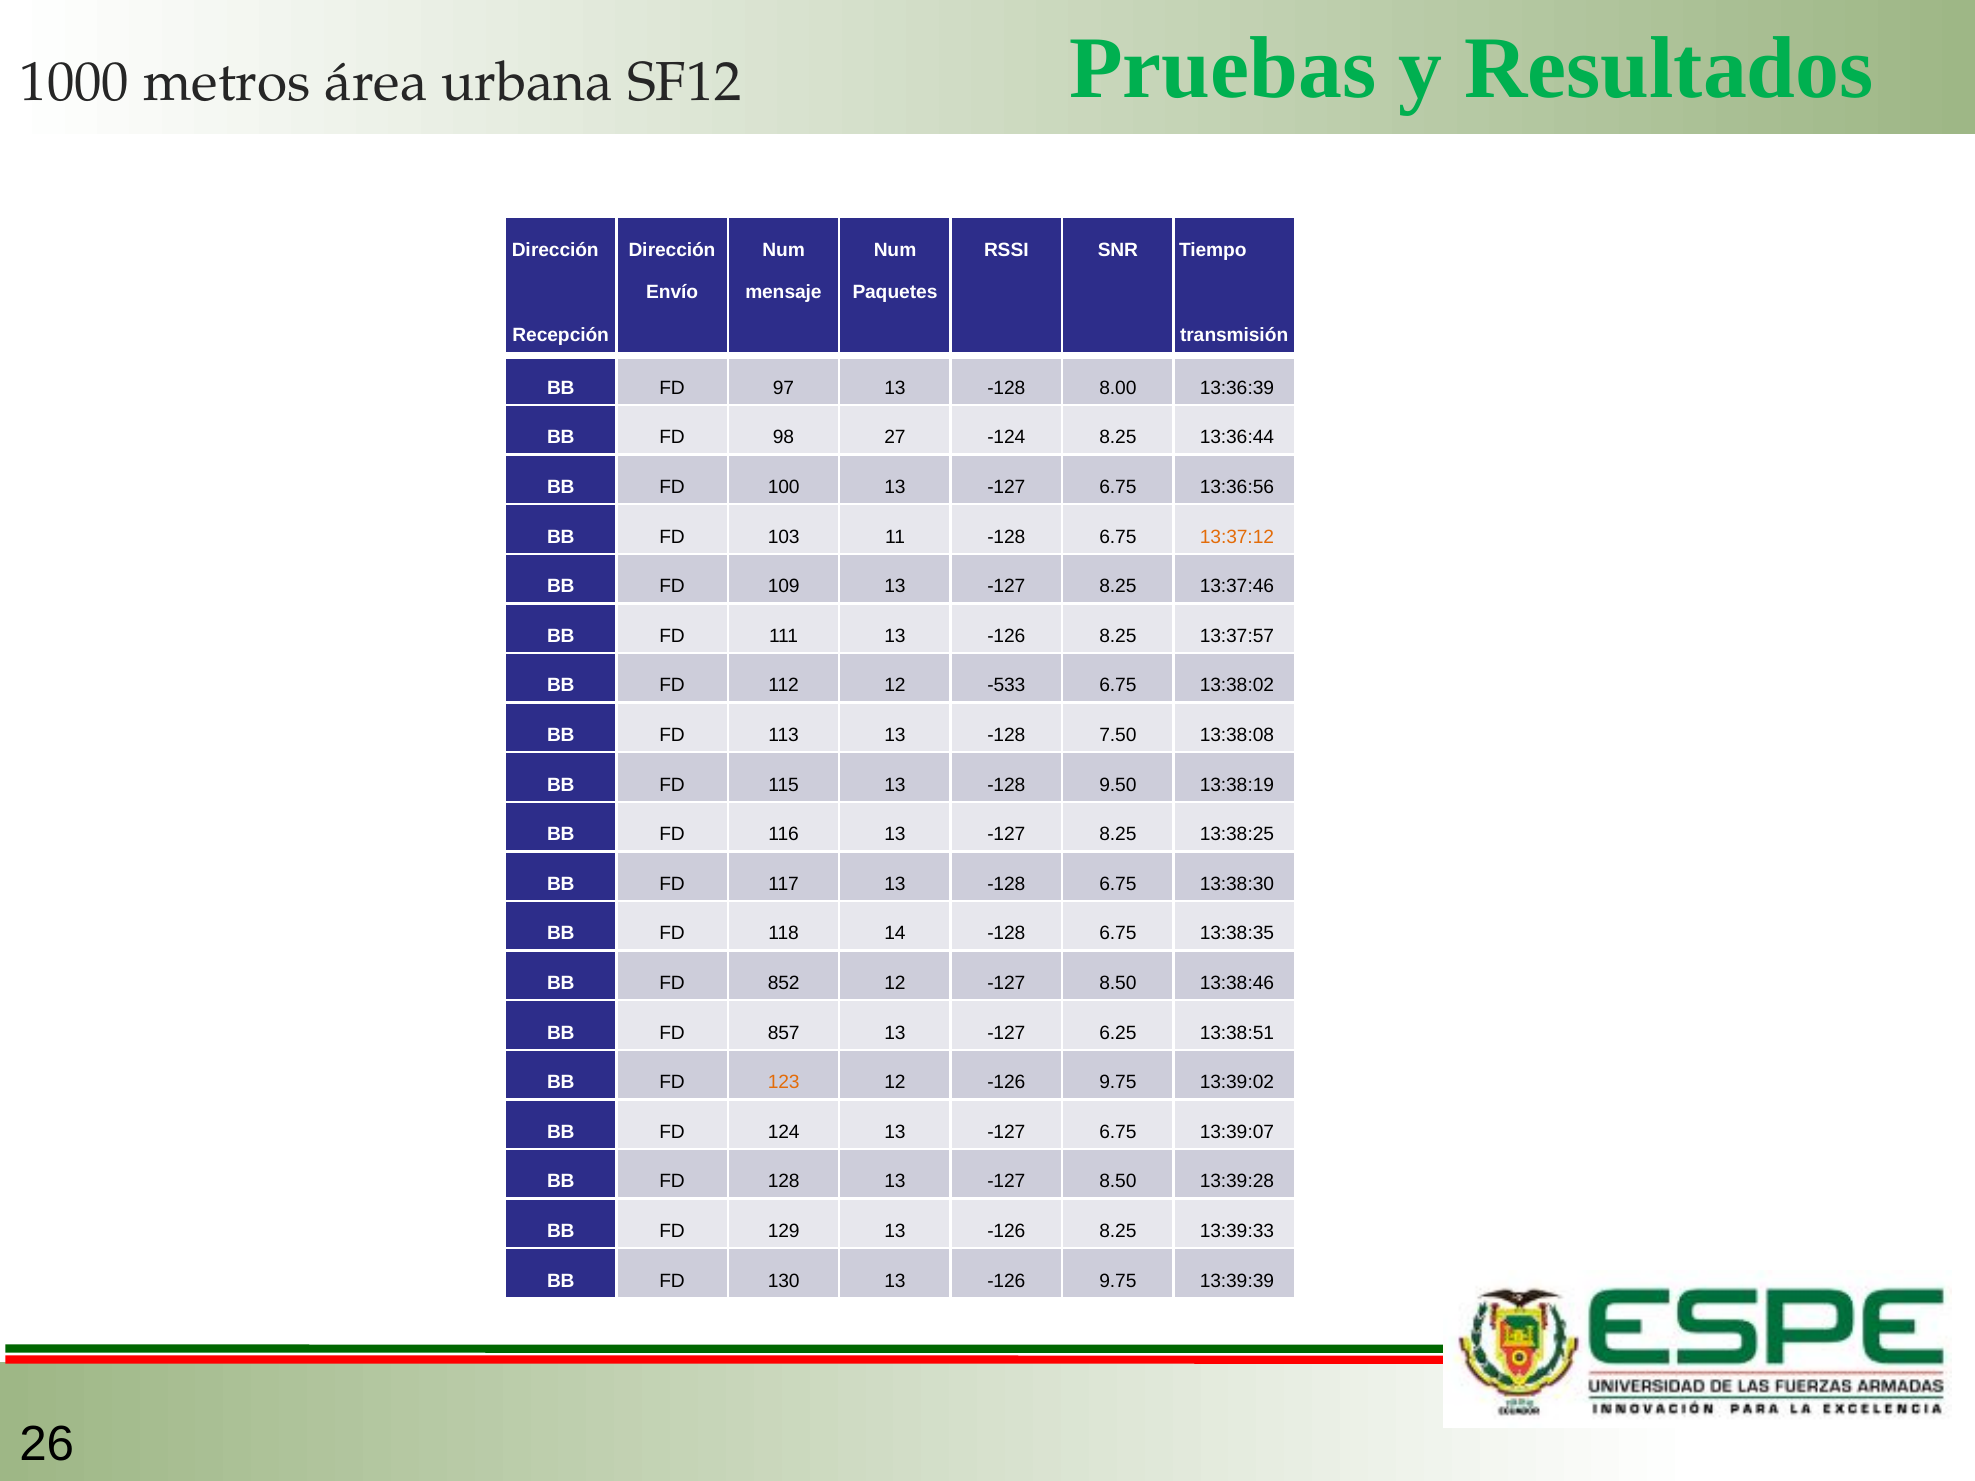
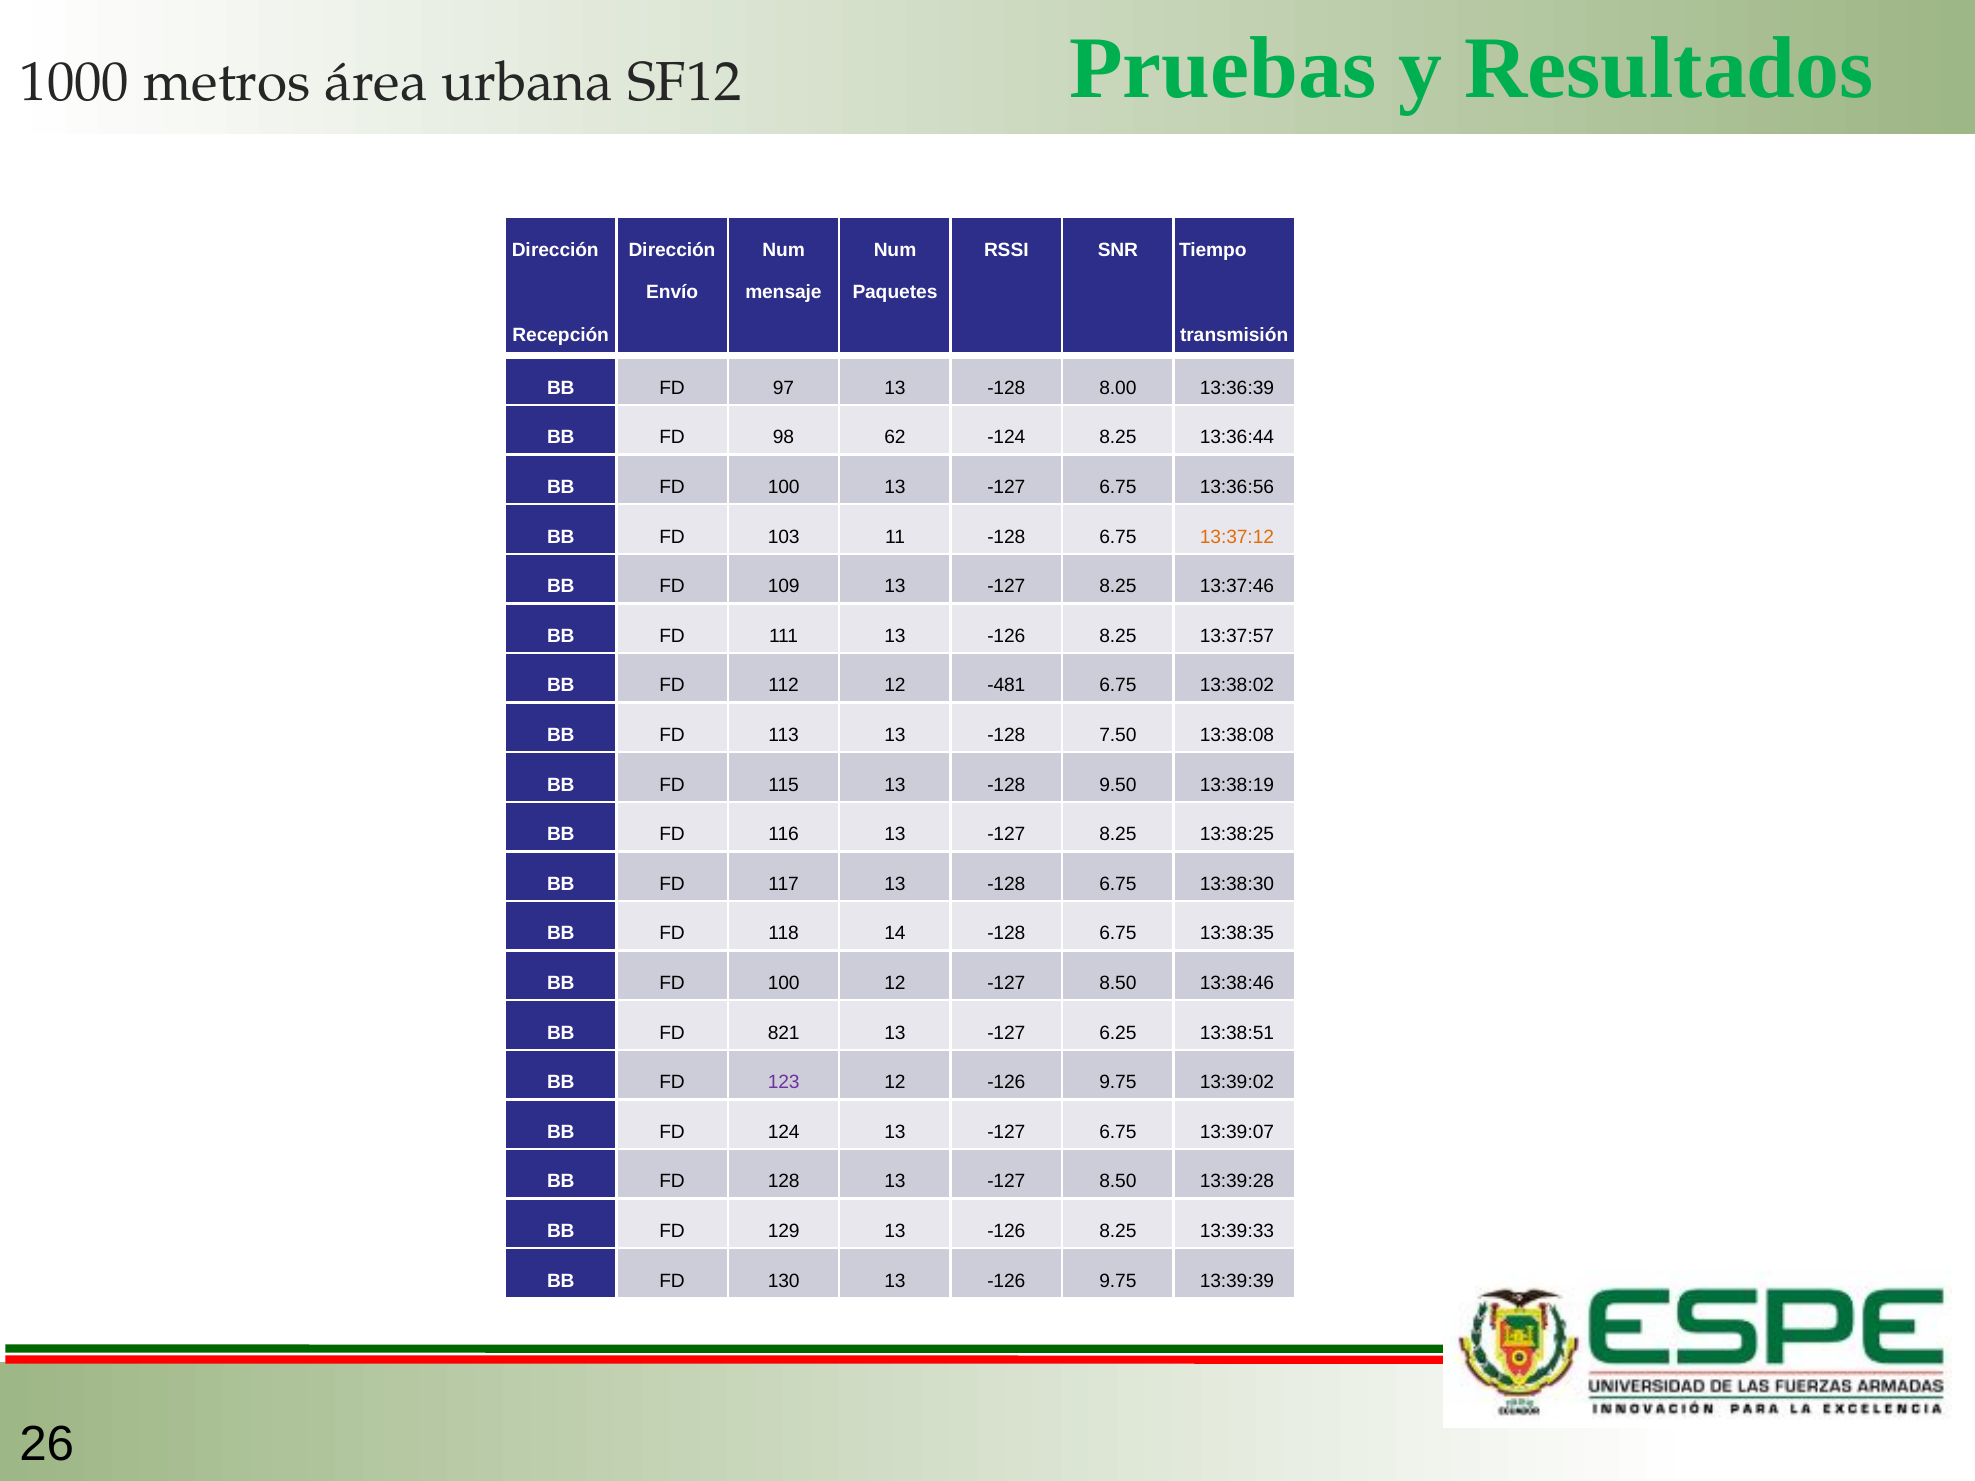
27: 27 -> 62
-533: -533 -> -481
852 at (784, 983): 852 -> 100
857: 857 -> 821
123 colour: orange -> purple
